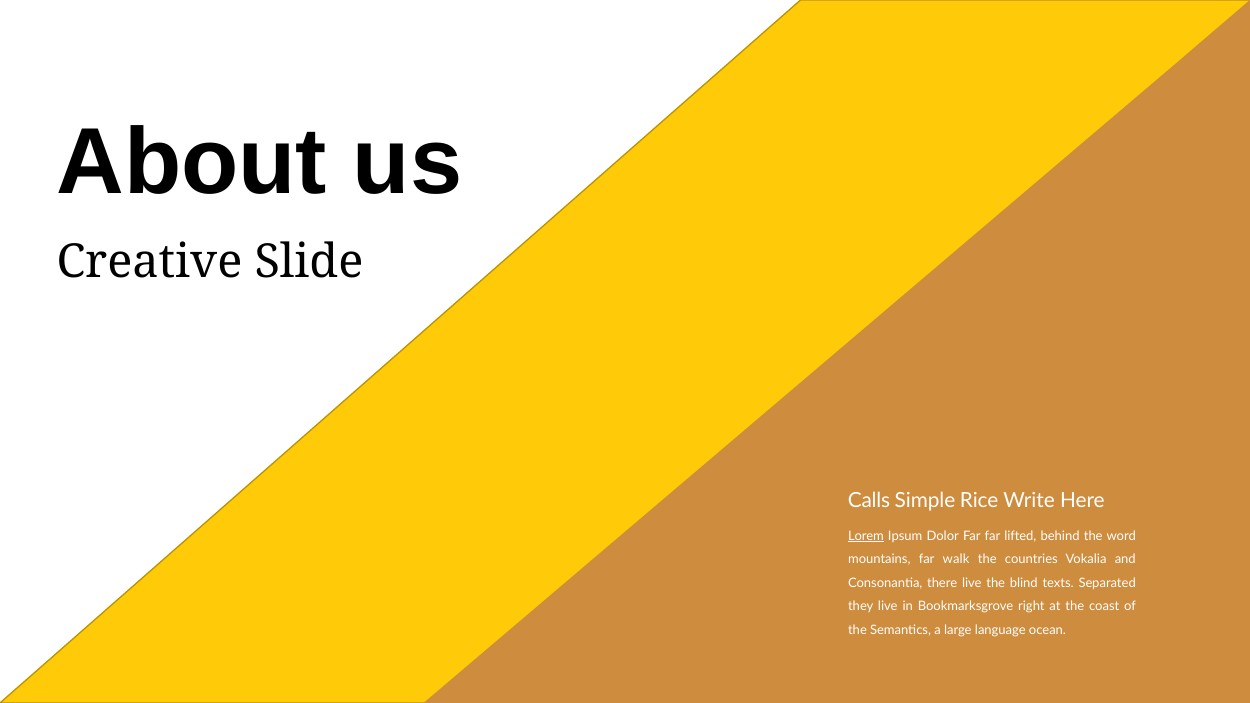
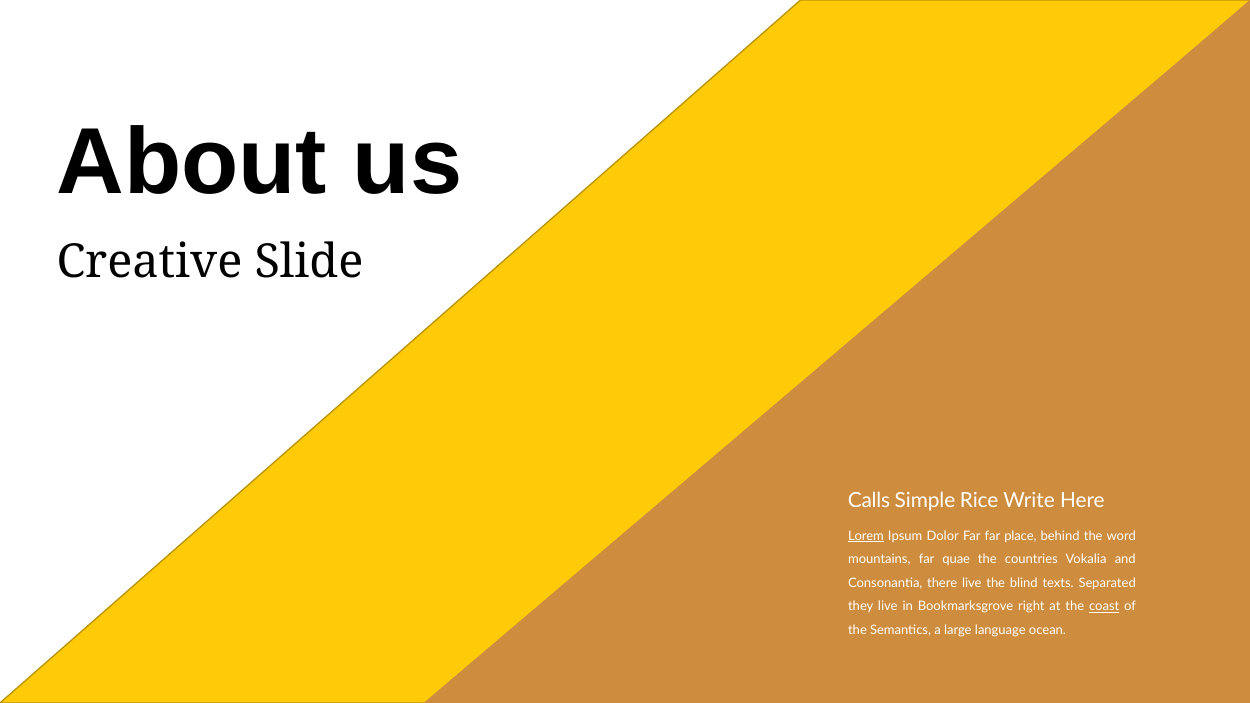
lifted: lifted -> place
walk: walk -> quae
coast underline: none -> present
